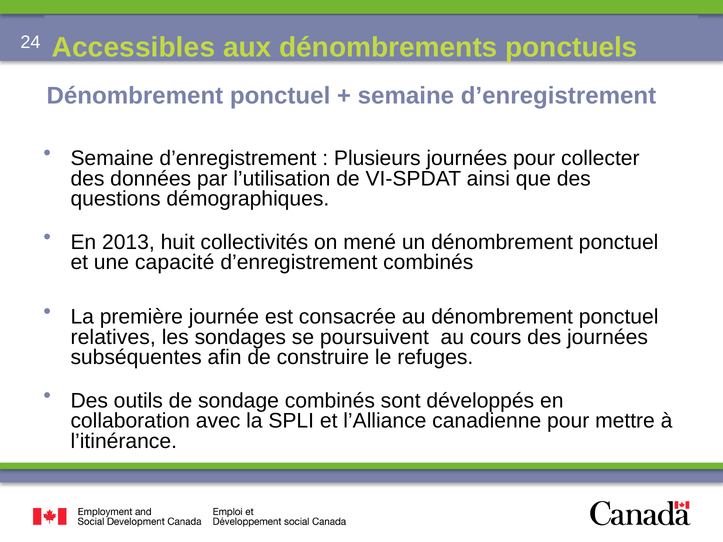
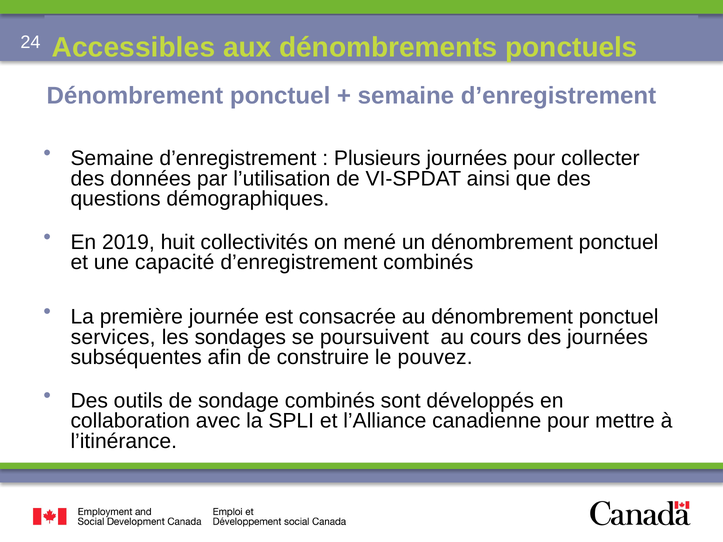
2013: 2013 -> 2019
relatives: relatives -> services
refuges: refuges -> pouvez
